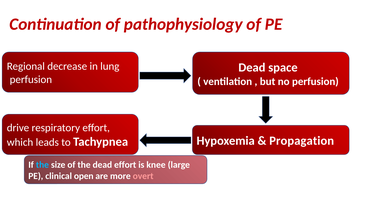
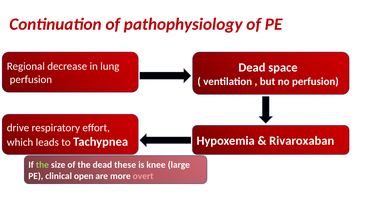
Propagation: Propagation -> Rivaroxaban
the at (42, 165) colour: light blue -> light green
dead effort: effort -> these
